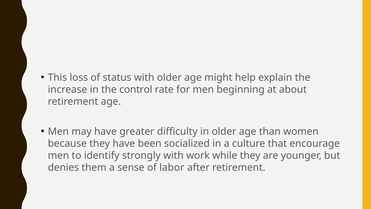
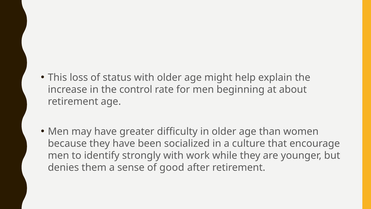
labor: labor -> good
